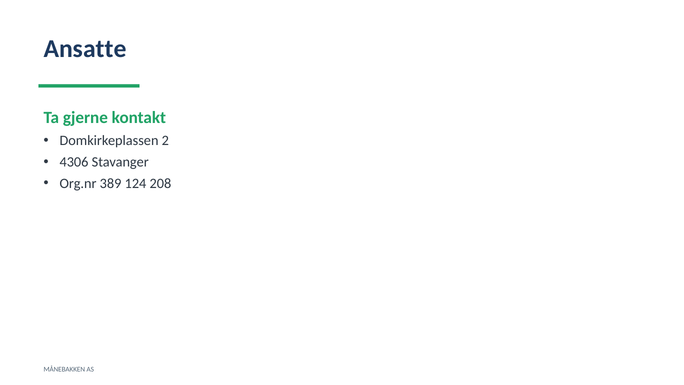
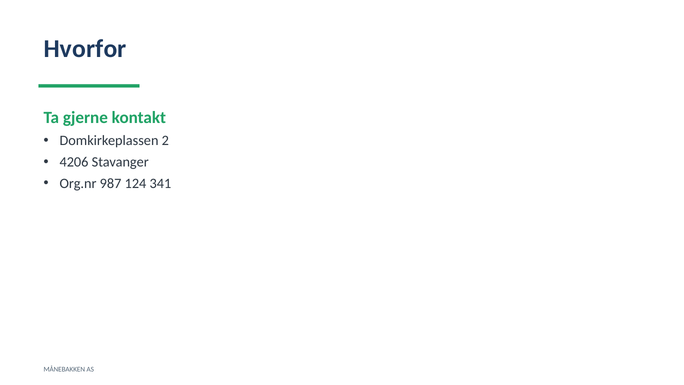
Ansatte: Ansatte -> Hvorfor
4306: 4306 -> 4206
389: 389 -> 987
208: 208 -> 341
